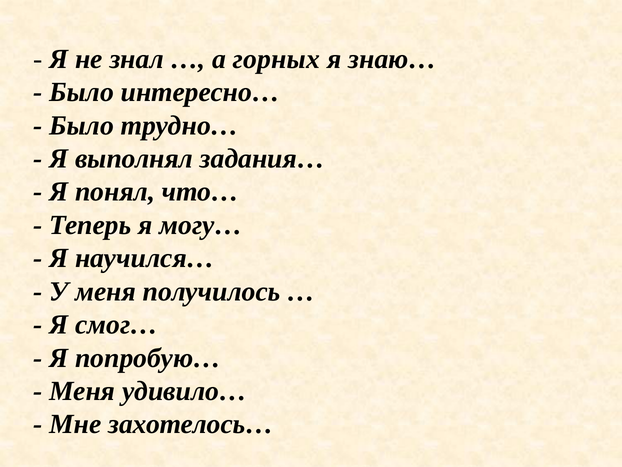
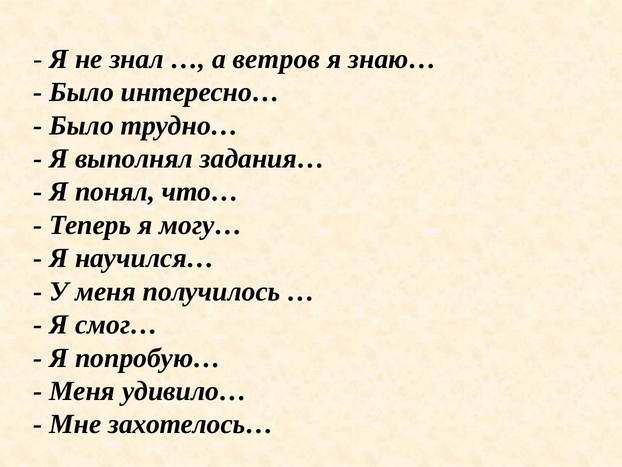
горных: горных -> ветров
